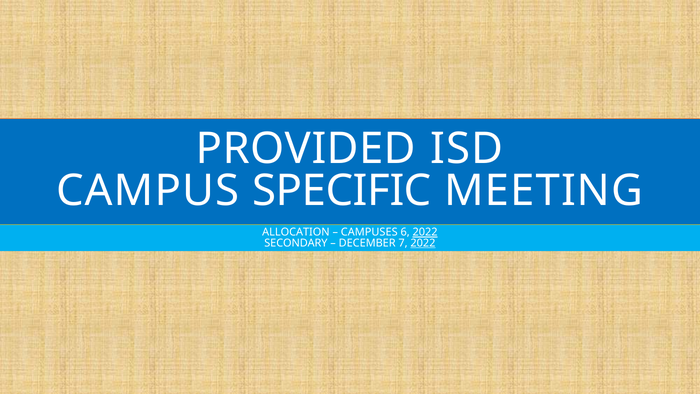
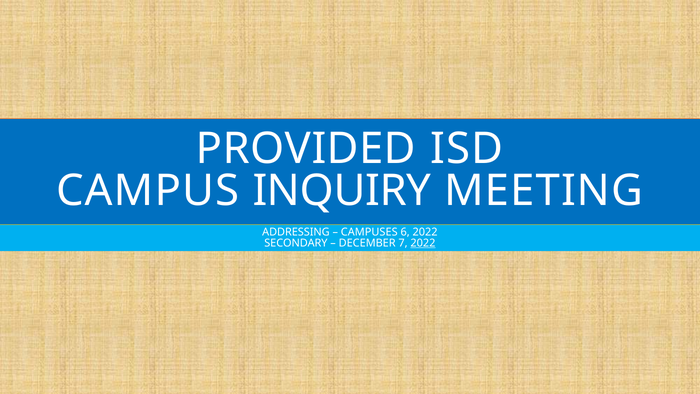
SPECIFIC: SPECIFIC -> INQUIRY
ALLOCATION: ALLOCATION -> ADDRESSING
2022 at (425, 232) underline: present -> none
